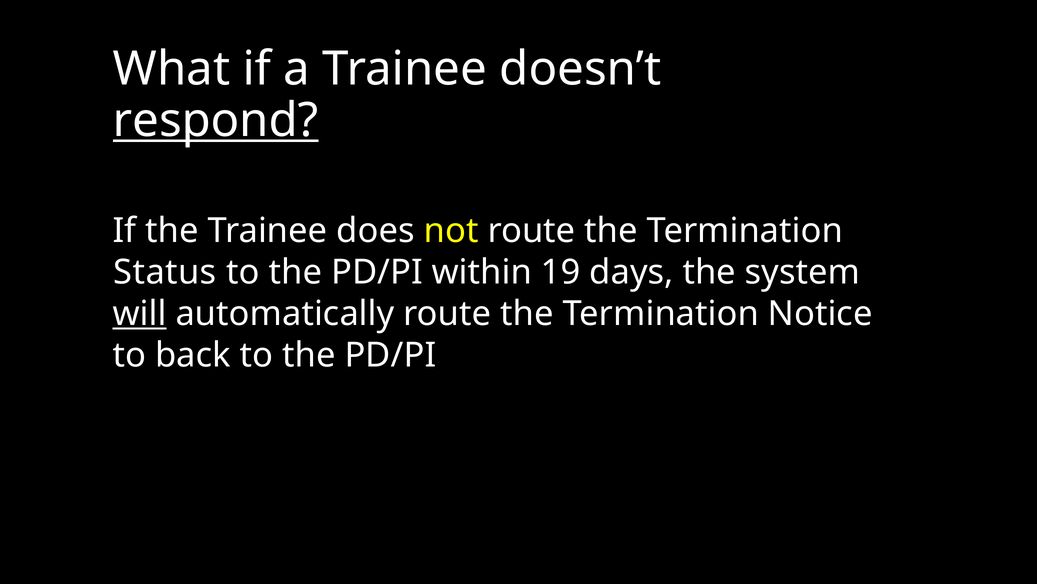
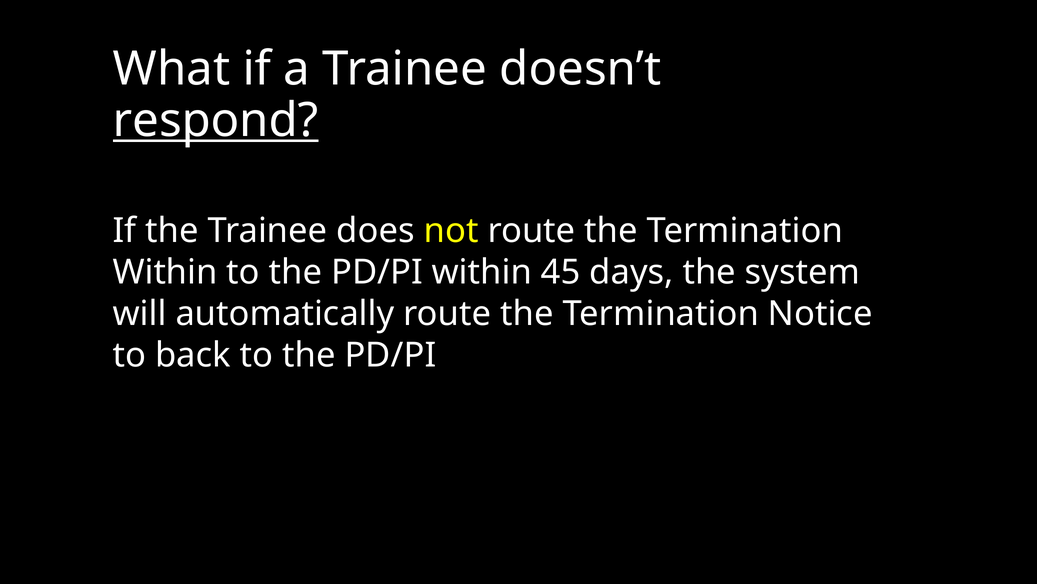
Status at (165, 272): Status -> Within
19: 19 -> 45
will underline: present -> none
